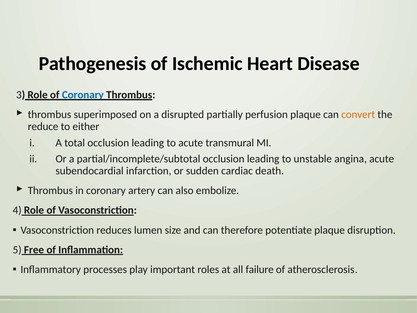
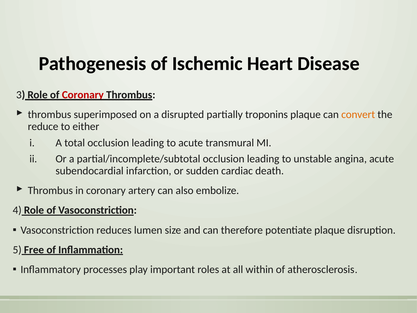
Coronary at (83, 95) colour: blue -> red
perfusion: perfusion -> troponins
failure: failure -> within
